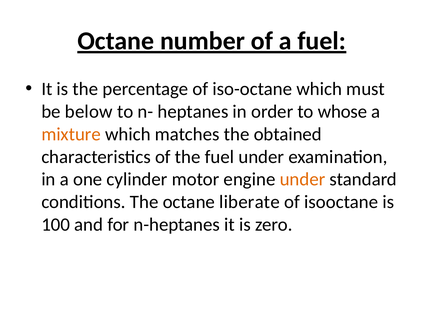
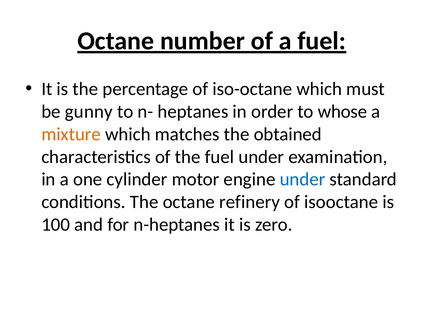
below: below -> gunny
under at (303, 179) colour: orange -> blue
liberate: liberate -> refinery
